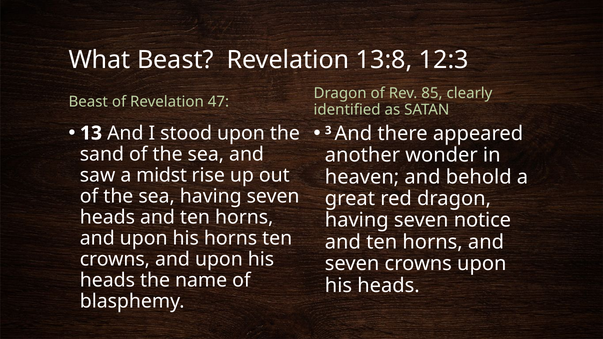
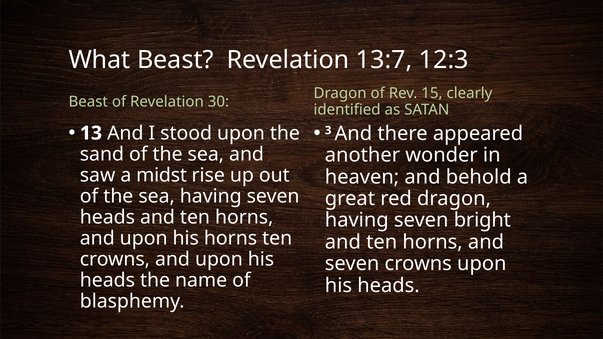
13:8: 13:8 -> 13:7
85: 85 -> 15
47: 47 -> 30
notice: notice -> bright
